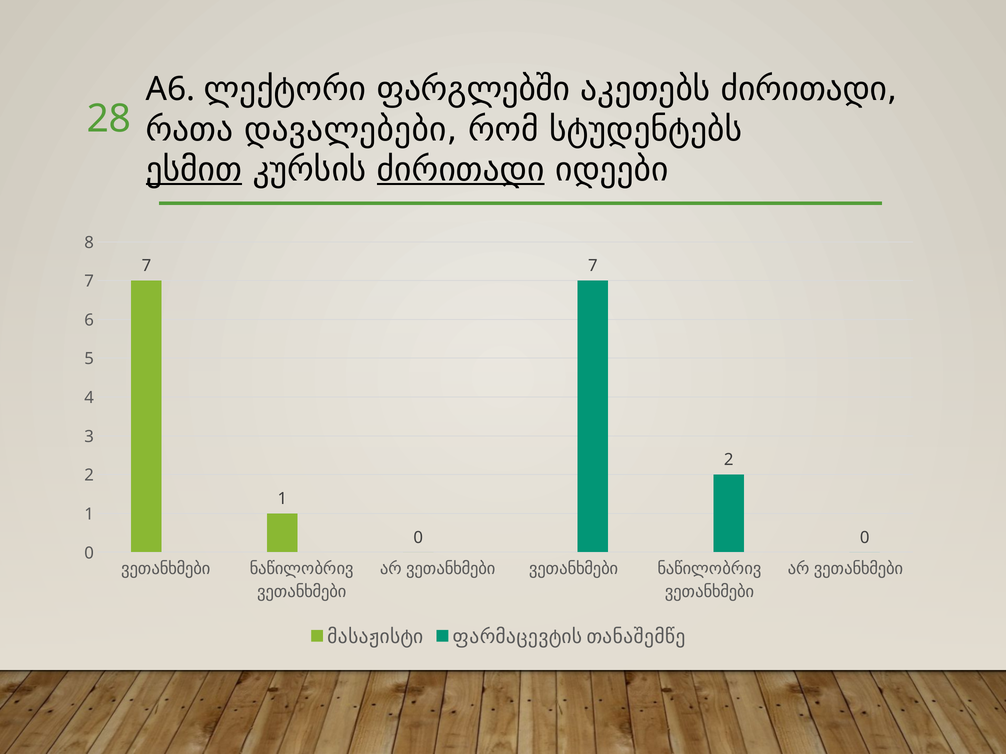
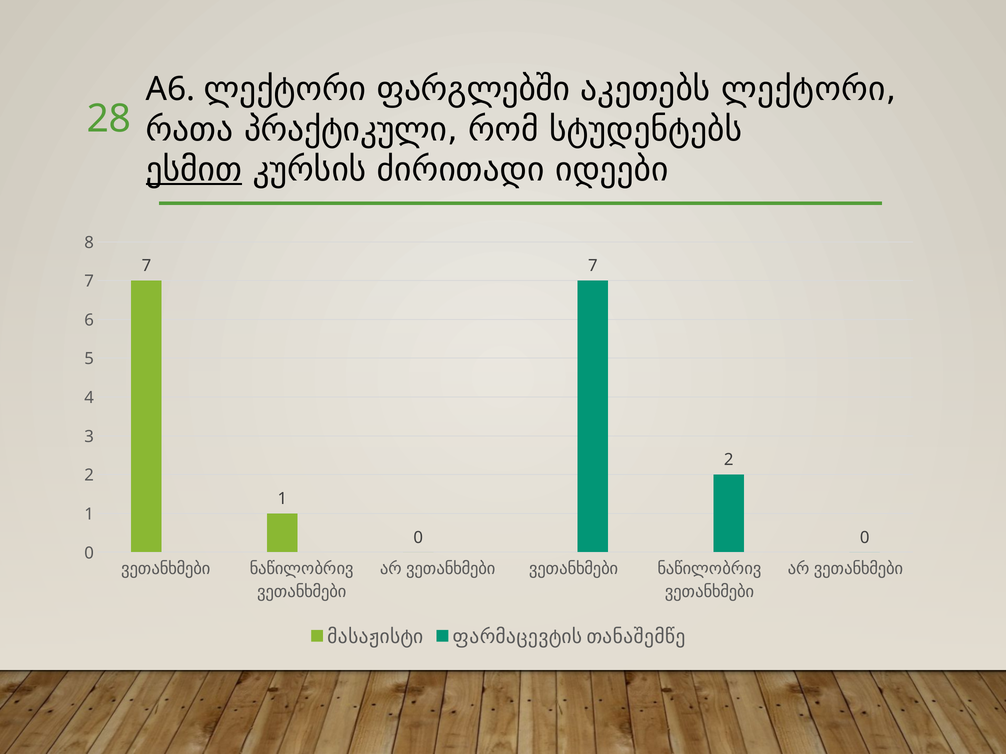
აკეთებს ძირითადი: ძირითადი -> ლექტორი
დავალებები: დავალებები -> პრაქტიკული
ძირითადი at (461, 170) underline: present -> none
